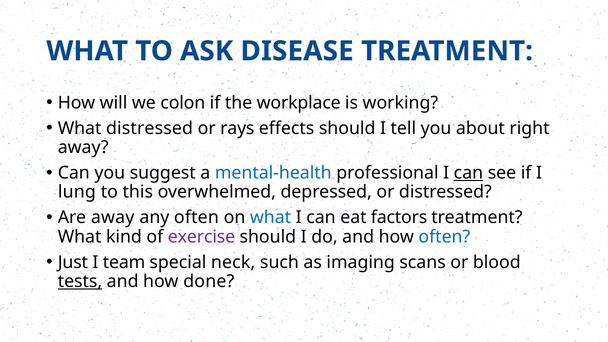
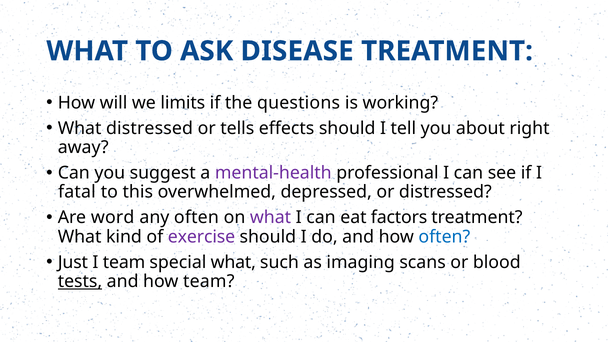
colon: colon -> limits
workplace: workplace -> questions
rays: rays -> tells
mental-health colour: blue -> purple
can at (468, 173) underline: present -> none
lung: lung -> fatal
Are away: away -> word
what at (271, 218) colour: blue -> purple
special neck: neck -> what
how done: done -> team
